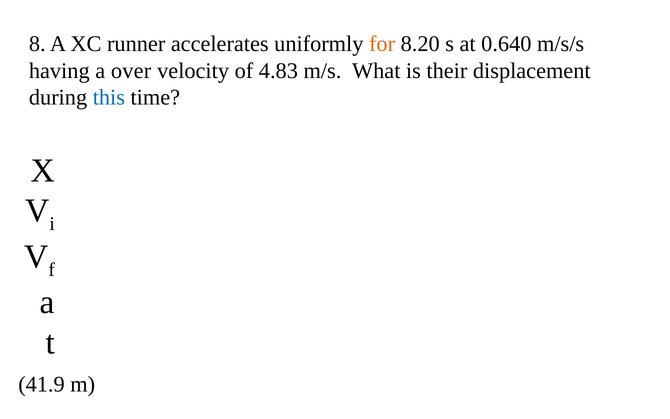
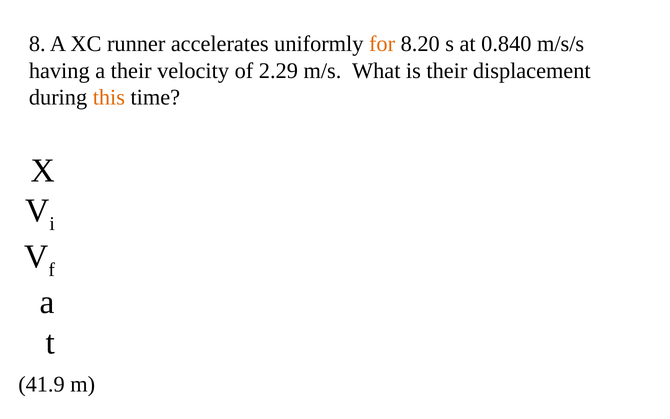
0.640: 0.640 -> 0.840
a over: over -> their
4.83: 4.83 -> 2.29
this colour: blue -> orange
